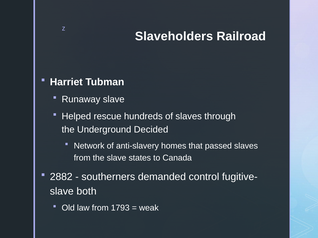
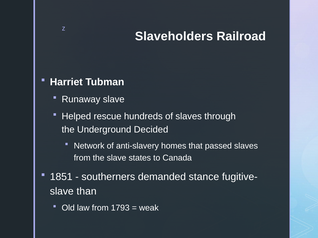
2882: 2882 -> 1851
control: control -> stance
both: both -> than
